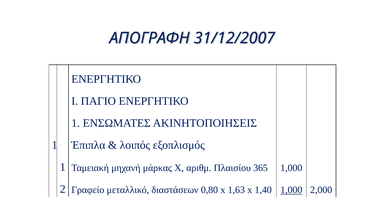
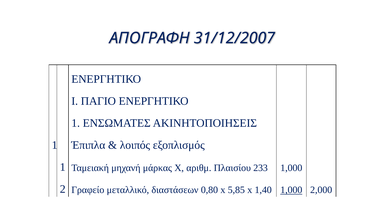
365: 365 -> 233
1,63: 1,63 -> 5,85
